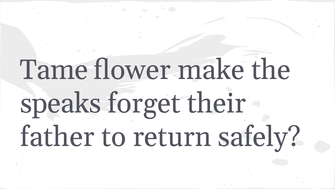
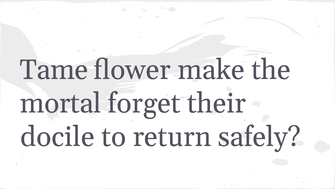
speaks: speaks -> mortal
father: father -> docile
